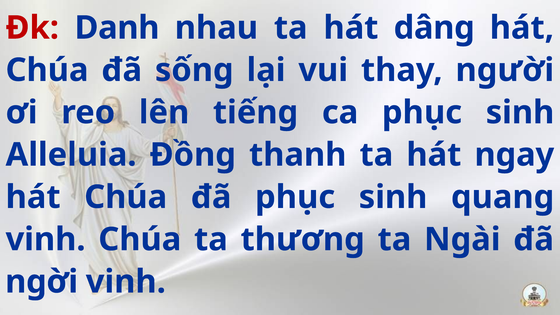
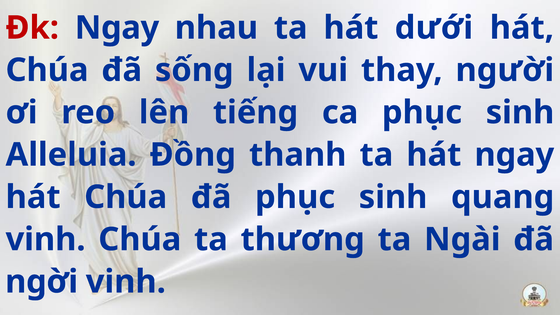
Đk Danh: Danh -> Ngay
dâng: dâng -> dưới
